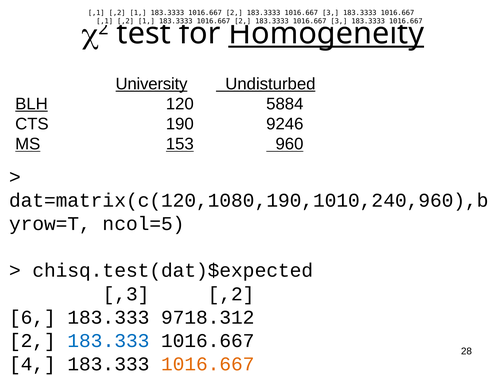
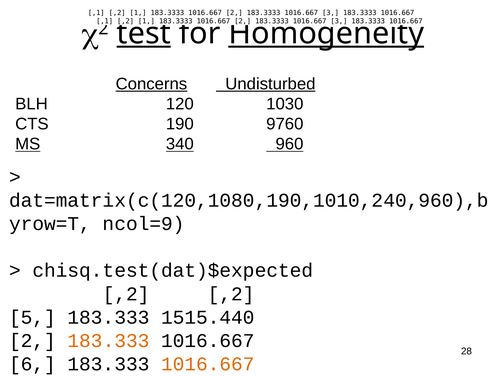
test underline: none -> present
University: University -> Concerns
BLH underline: present -> none
5884: 5884 -> 1030
9246: 9246 -> 9760
153: 153 -> 340
ncol=5: ncol=5 -> ncol=9
,3 at (126, 294): ,3 -> ,2
6: 6 -> 5
9718.312: 9718.312 -> 1515.440
183.333 at (109, 341) colour: blue -> orange
4: 4 -> 6
